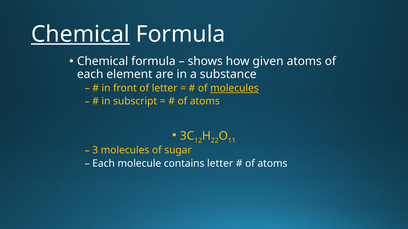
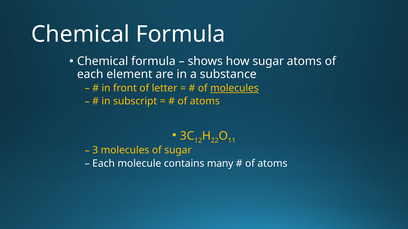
Chemical at (80, 34) underline: present -> none
how given: given -> sugar
contains letter: letter -> many
